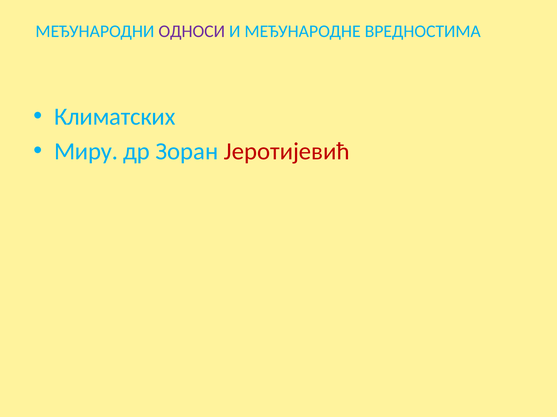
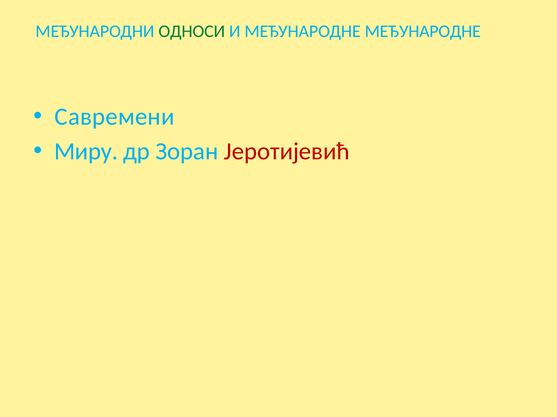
ОДНОСИ colour: purple -> green
МЕЂУНАРОДНЕ ВРЕДНОСТИМА: ВРЕДНОСТИМА -> МЕЂУНАРОДНЕ
Климатских: Климатских -> Савремени
